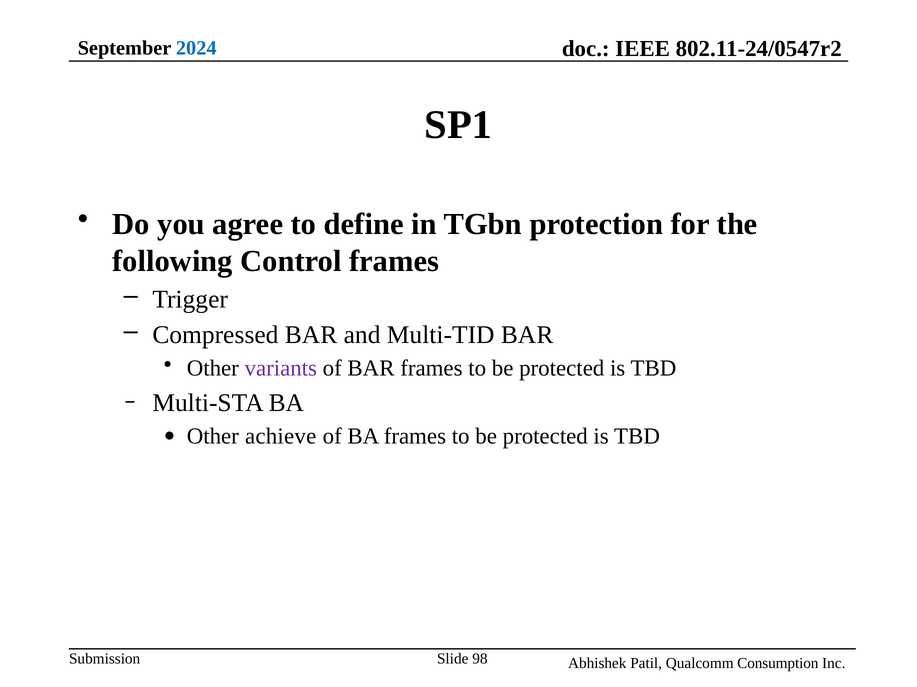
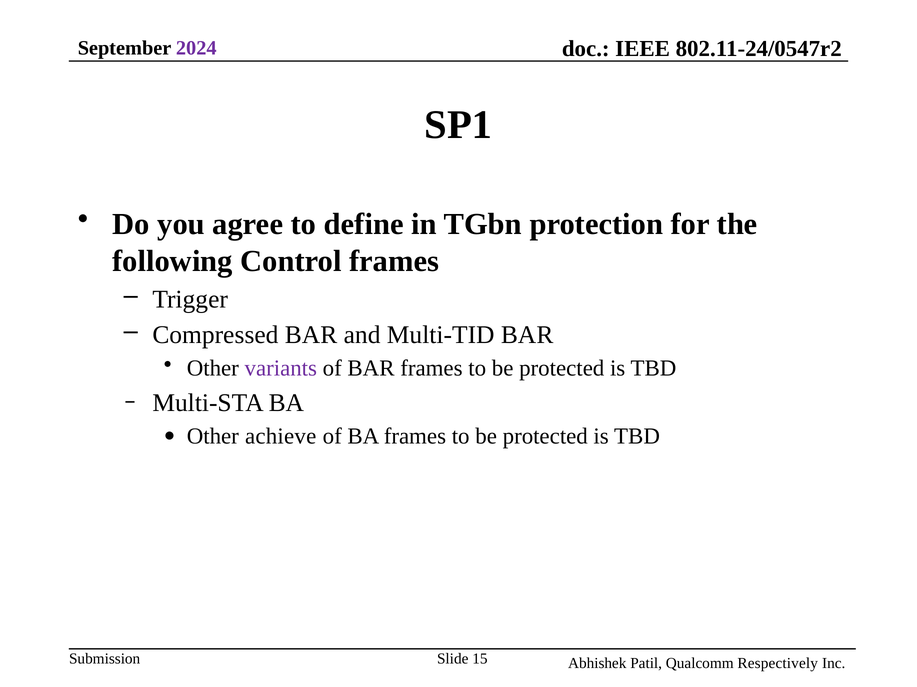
2024 colour: blue -> purple
98: 98 -> 15
Consumption: Consumption -> Respectively
